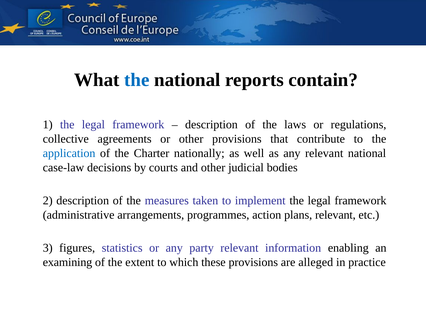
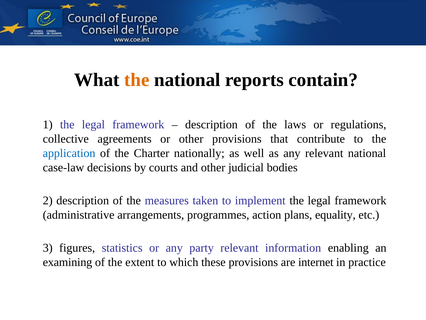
the at (137, 80) colour: blue -> orange
plans relevant: relevant -> equality
alleged: alleged -> internet
